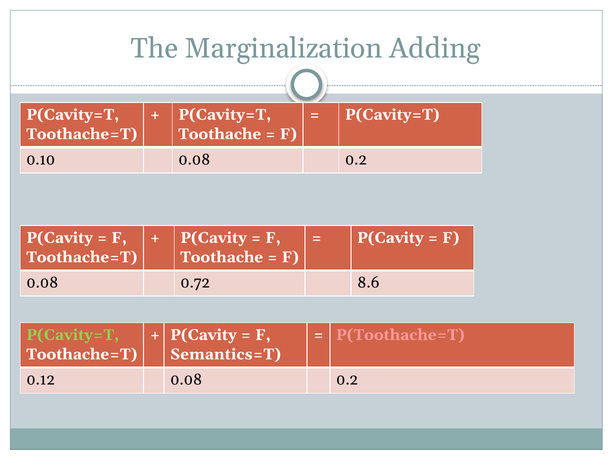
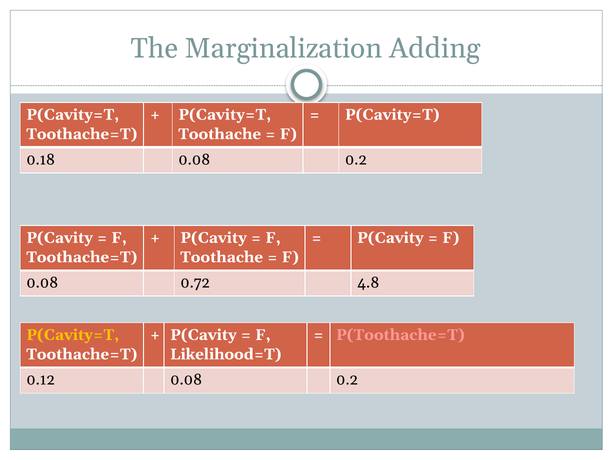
0.10: 0.10 -> 0.18
8.6: 8.6 -> 4.8
P(Cavity=T at (73, 335) colour: light green -> yellow
Semantics=T: Semantics=T -> Likelihood=T
